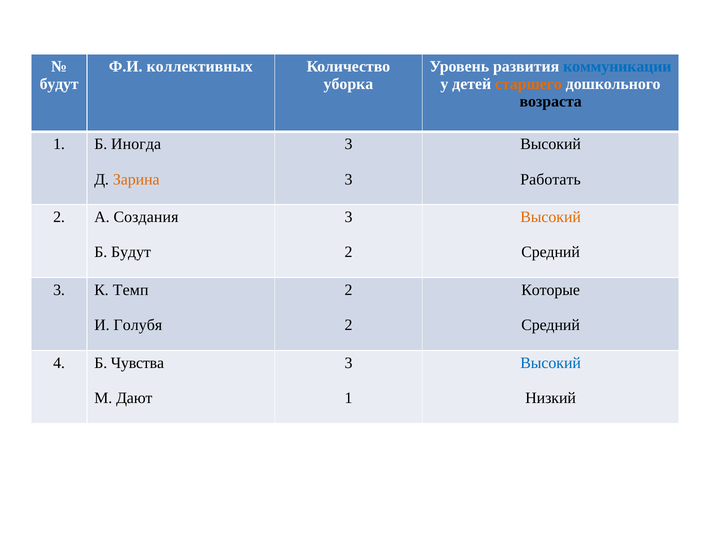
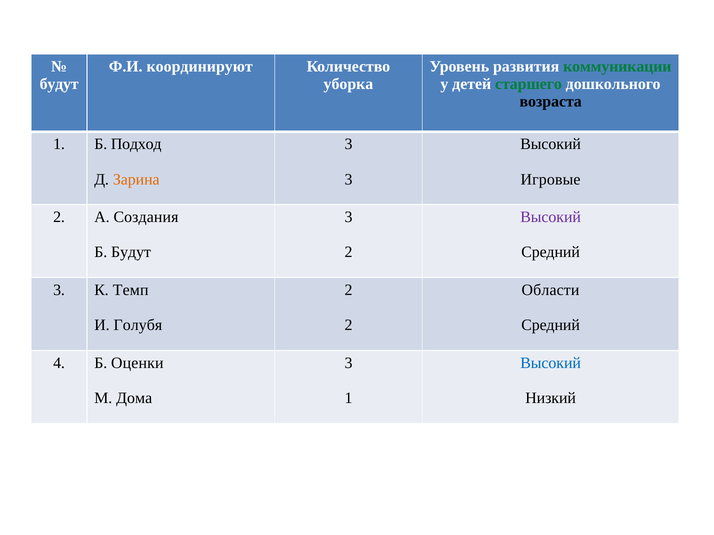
коллективных: коллективных -> координируют
коммуникации colour: blue -> green
старшего colour: orange -> green
Иногда: Иногда -> Подход
Работать: Работать -> Игровые
Высокий at (551, 217) colour: orange -> purple
Которые: Которые -> Области
Чувства: Чувства -> Оценки
Дают: Дают -> Дома
